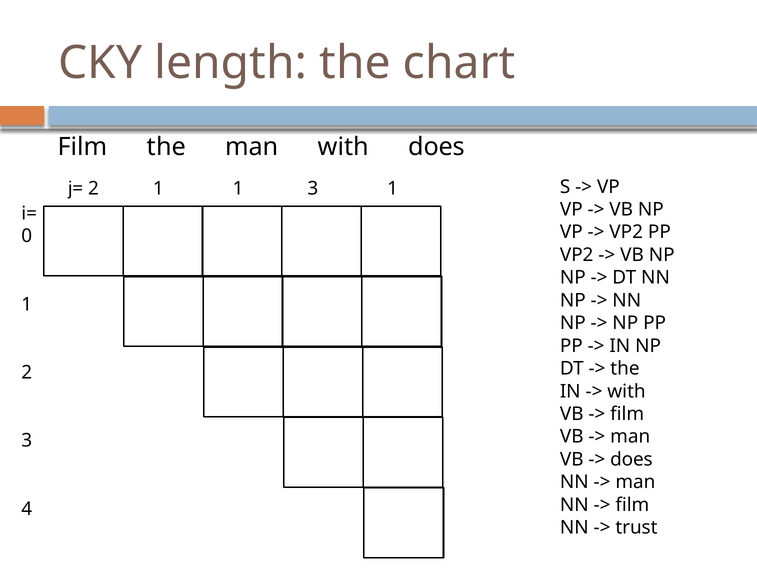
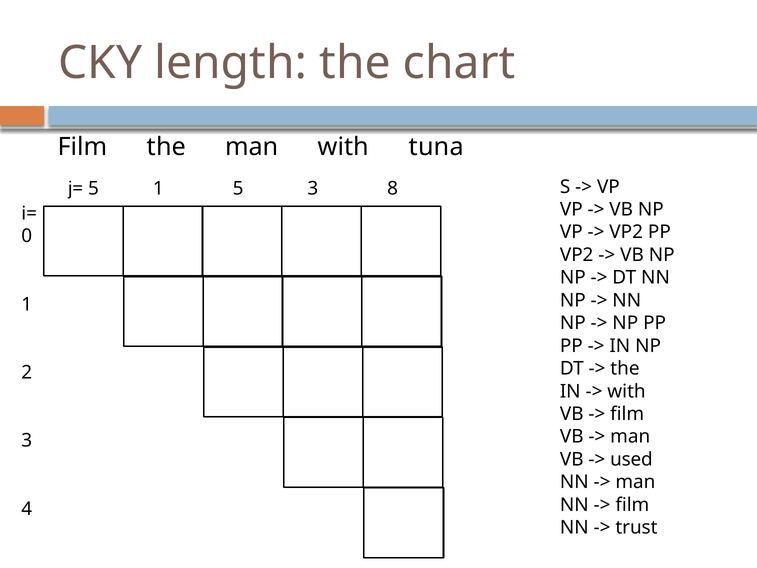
with does: does -> tuna
2 at (93, 189): 2 -> 5
1 1: 1 -> 5
3 1: 1 -> 8
does at (631, 459): does -> used
